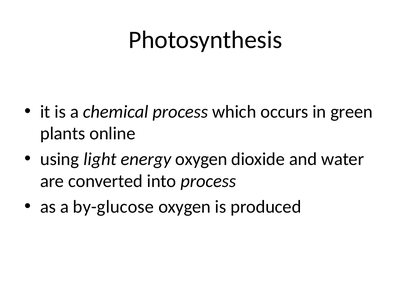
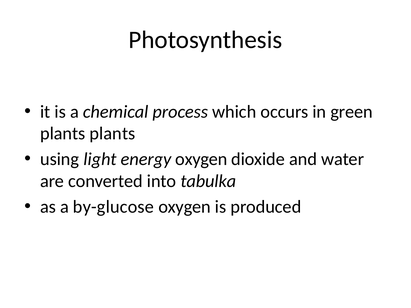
plants online: online -> plants
into process: process -> tabulka
